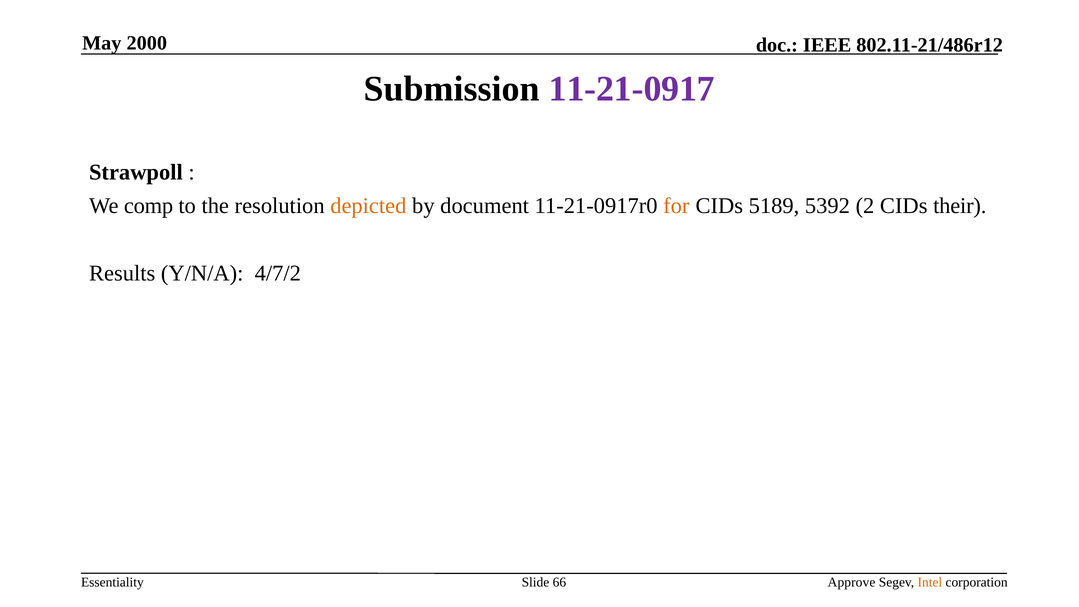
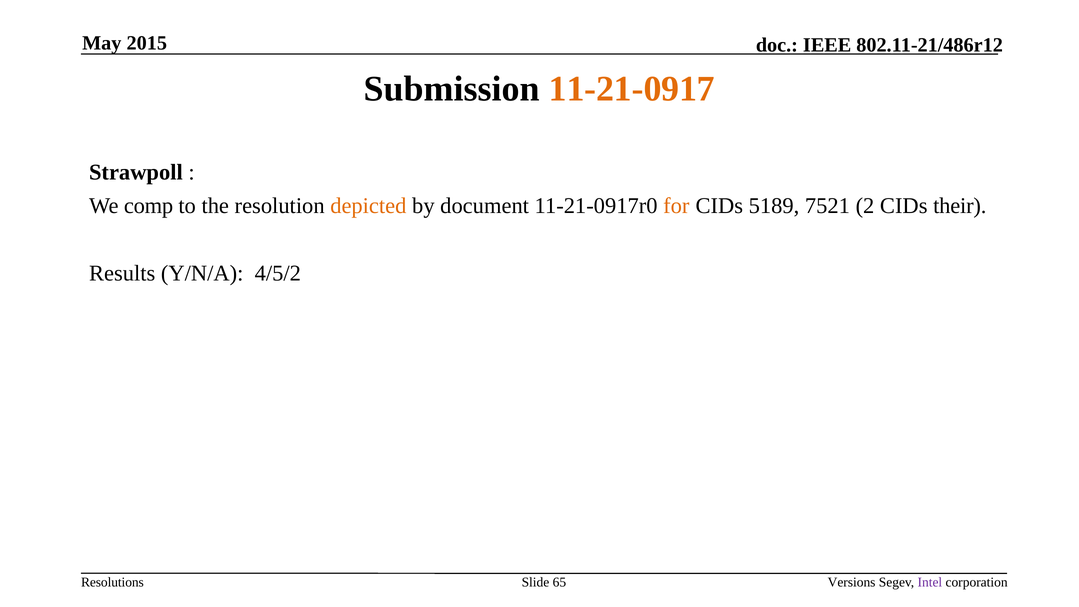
2000: 2000 -> 2015
11-21-0917 colour: purple -> orange
5392: 5392 -> 7521
4/7/2: 4/7/2 -> 4/5/2
Essentiality: Essentiality -> Resolutions
66: 66 -> 65
Approve: Approve -> Versions
Intel colour: orange -> purple
